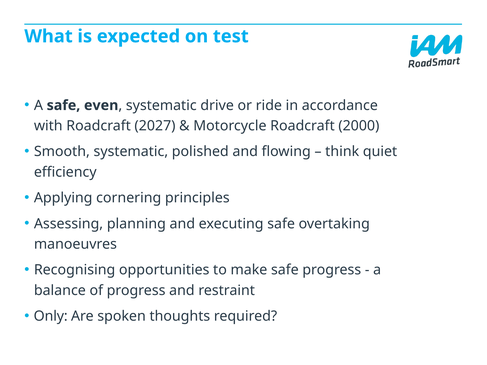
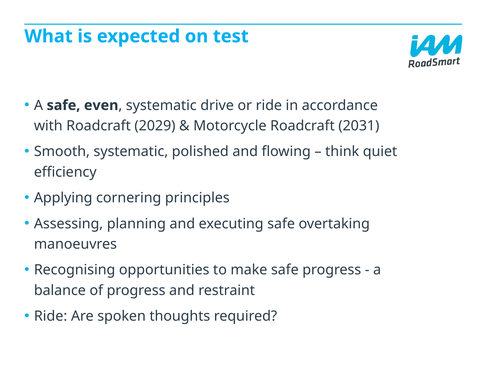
2027: 2027 -> 2029
2000: 2000 -> 2031
Only at (51, 316): Only -> Ride
